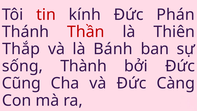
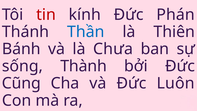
Thần colour: red -> blue
Thắp: Thắp -> Bánh
Bánh: Bánh -> Chưa
Càng: Càng -> Luôn
